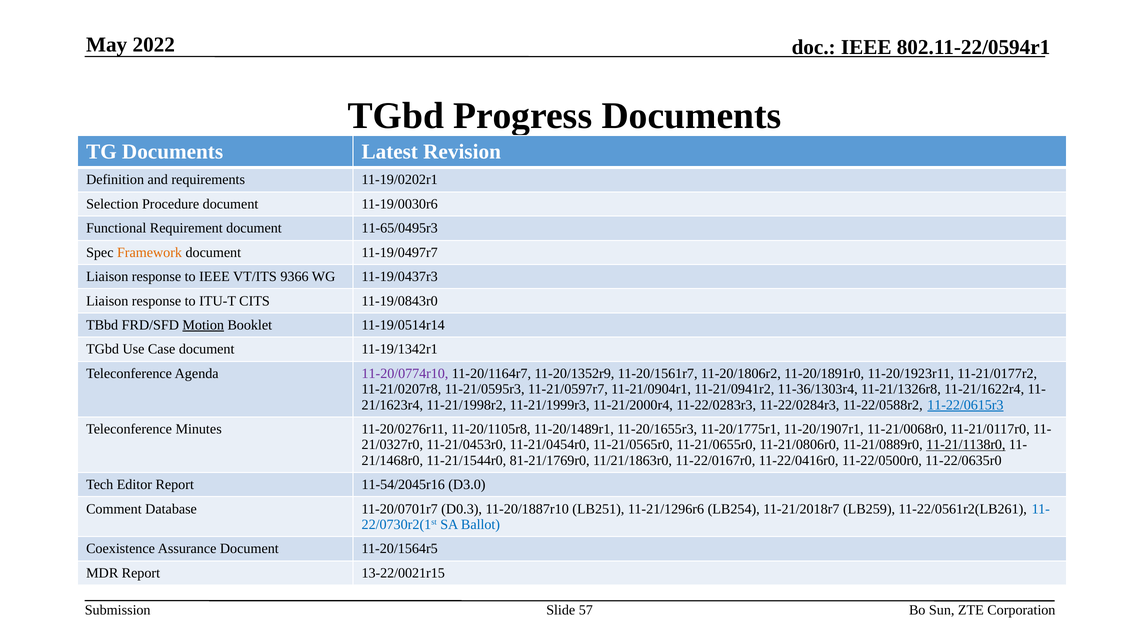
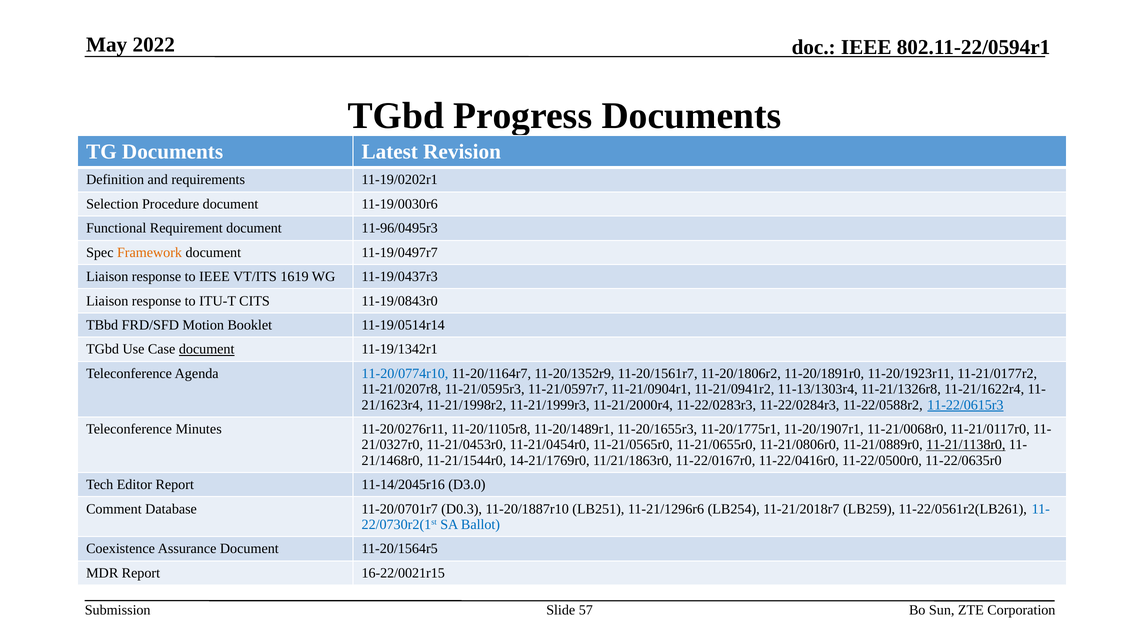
11-65/0495r3: 11-65/0495r3 -> 11-96/0495r3
9366: 9366 -> 1619
Motion underline: present -> none
document at (207, 349) underline: none -> present
11-20/0774r10 colour: purple -> blue
11-36/1303r4: 11-36/1303r4 -> 11-13/1303r4
81-21/1769r0: 81-21/1769r0 -> 14-21/1769r0
11-54/2045r16: 11-54/2045r16 -> 11-14/2045r16
13-22/0021r15: 13-22/0021r15 -> 16-22/0021r15
